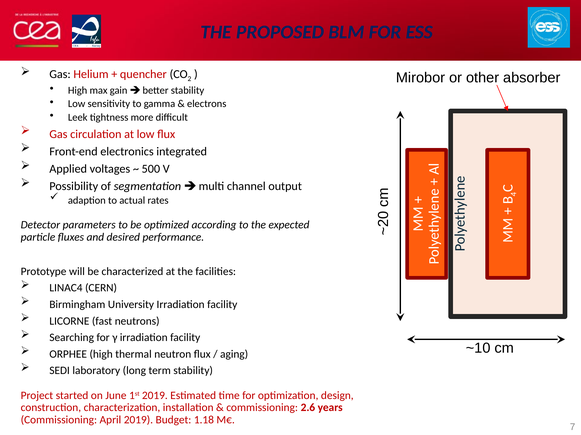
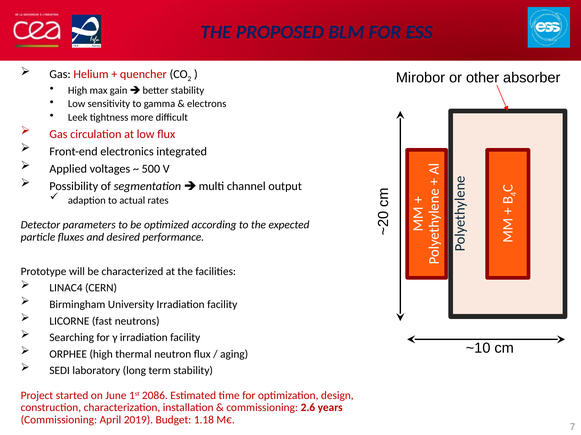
1st 2019: 2019 -> 2086
